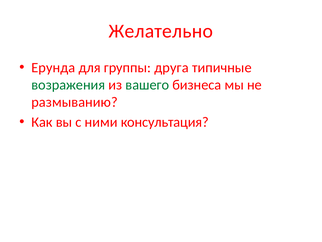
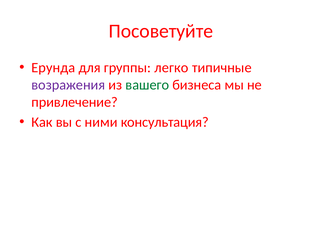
Желательно: Желательно -> Посоветуйте
друга: друга -> легко
возражения colour: green -> purple
размыванию: размыванию -> привлечение
